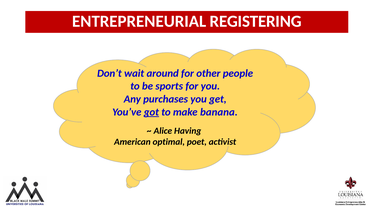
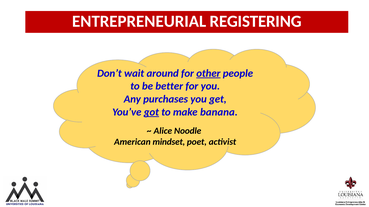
other underline: none -> present
sports: sports -> better
Having: Having -> Noodle
optimal: optimal -> mindset
